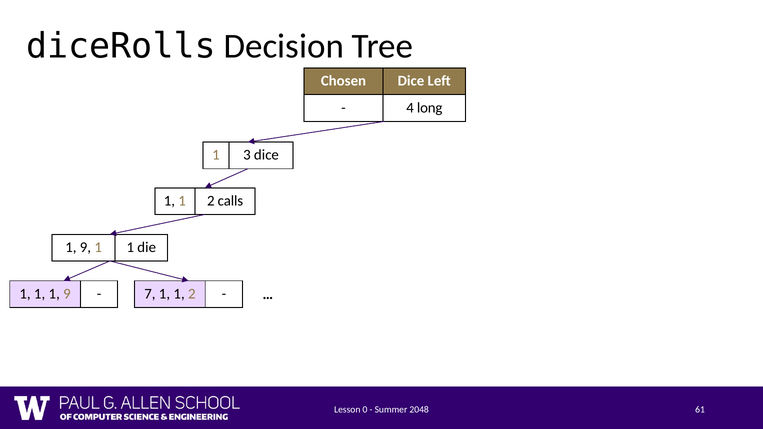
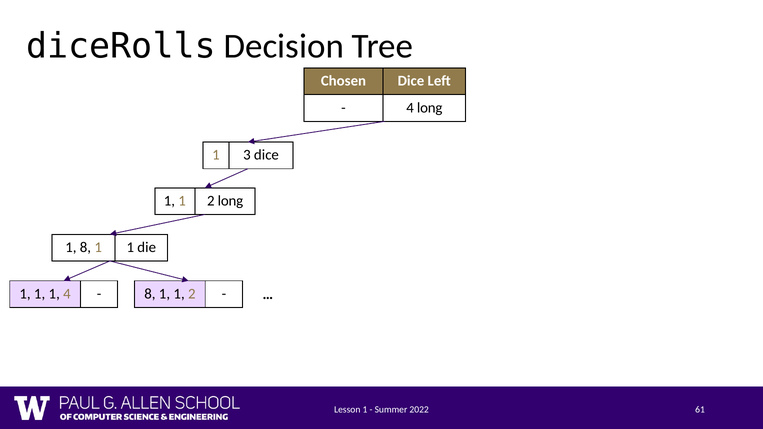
2 calls: calls -> long
9 at (85, 247): 9 -> 8
1 1 9: 9 -> 4
7 at (150, 294): 7 -> 8
Lesson 0: 0 -> 1
2048: 2048 -> 2022
